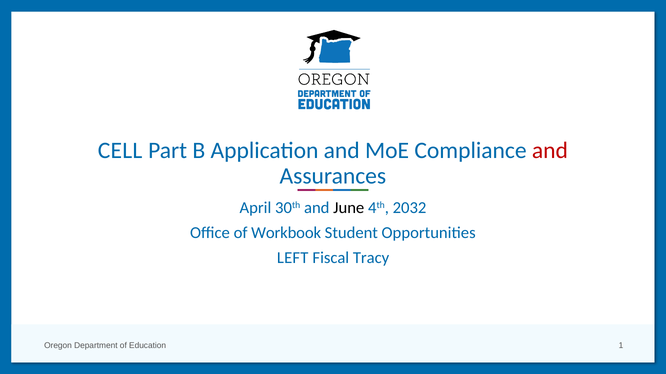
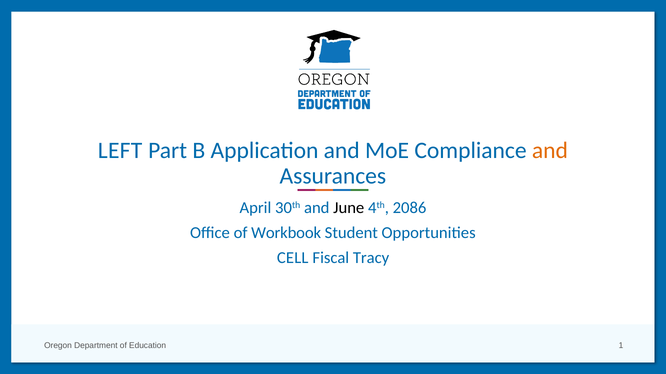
CELL: CELL -> LEFT
and at (550, 151) colour: red -> orange
2032: 2032 -> 2086
LEFT: LEFT -> CELL
